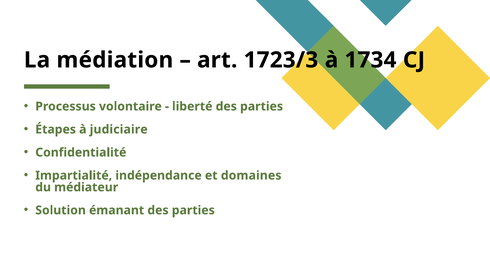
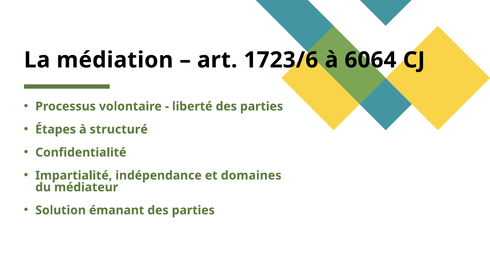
1723/3: 1723/3 -> 1723/6
1734: 1734 -> 6064
judiciaire: judiciaire -> structuré
